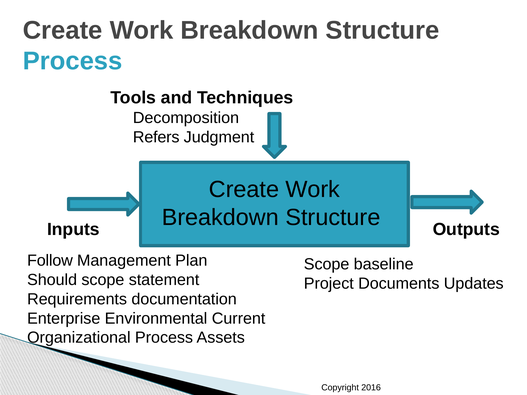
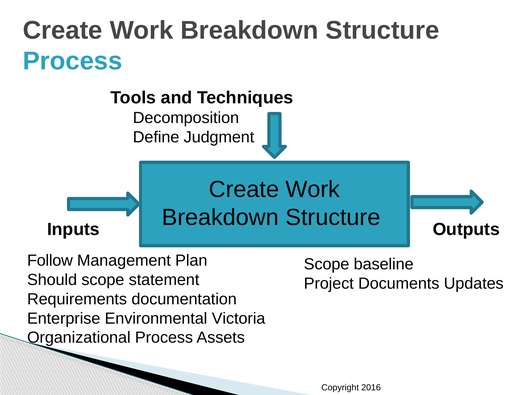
Refers: Refers -> Define
Current: Current -> Victoria
